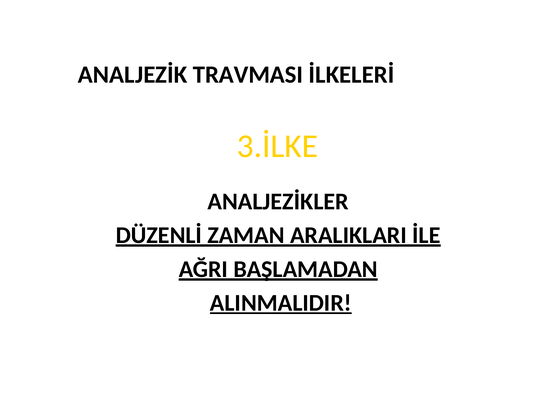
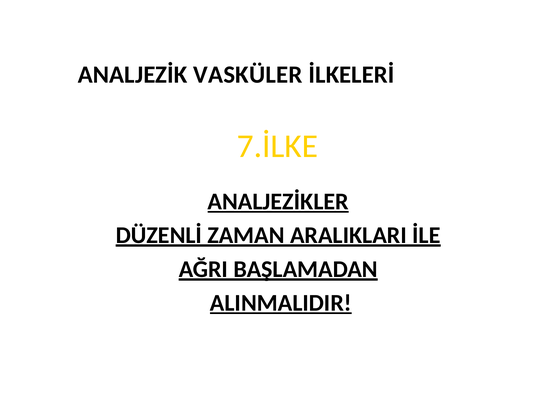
TRAVMASI: TRAVMASI -> VASKÜLER
3.İLKE: 3.İLKE -> 7.İLKE
ANALJEZİKLER underline: none -> present
